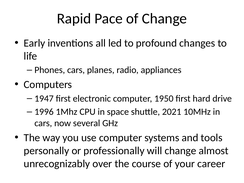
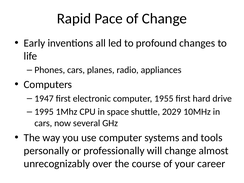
1950: 1950 -> 1955
1996: 1996 -> 1995
2021: 2021 -> 2029
